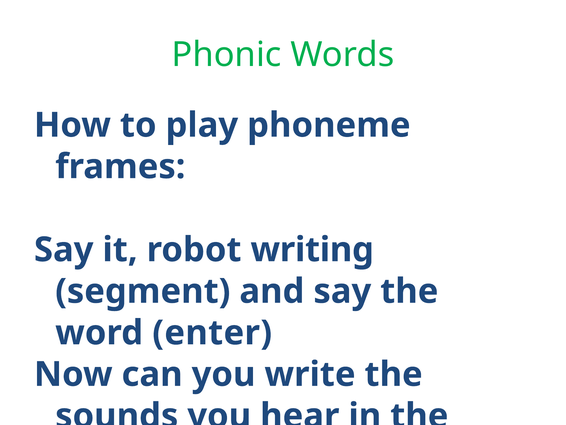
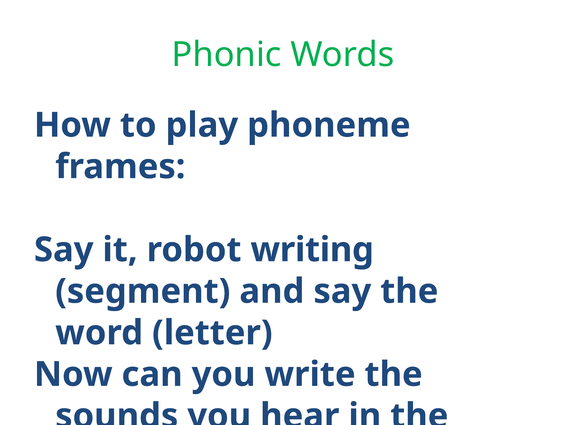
enter: enter -> letter
